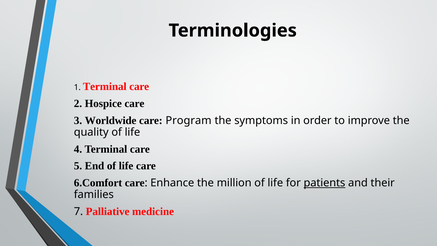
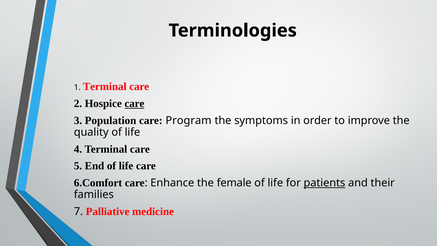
care at (134, 103) underline: none -> present
Worldwide: Worldwide -> Population
million: million -> female
